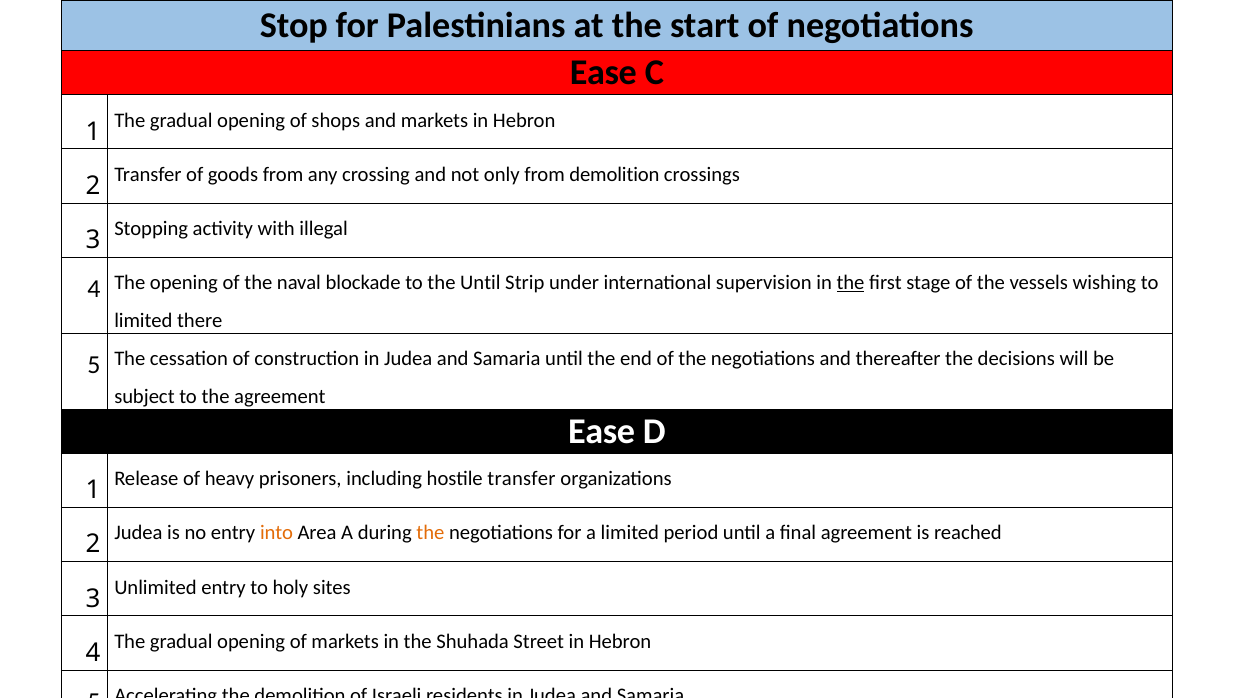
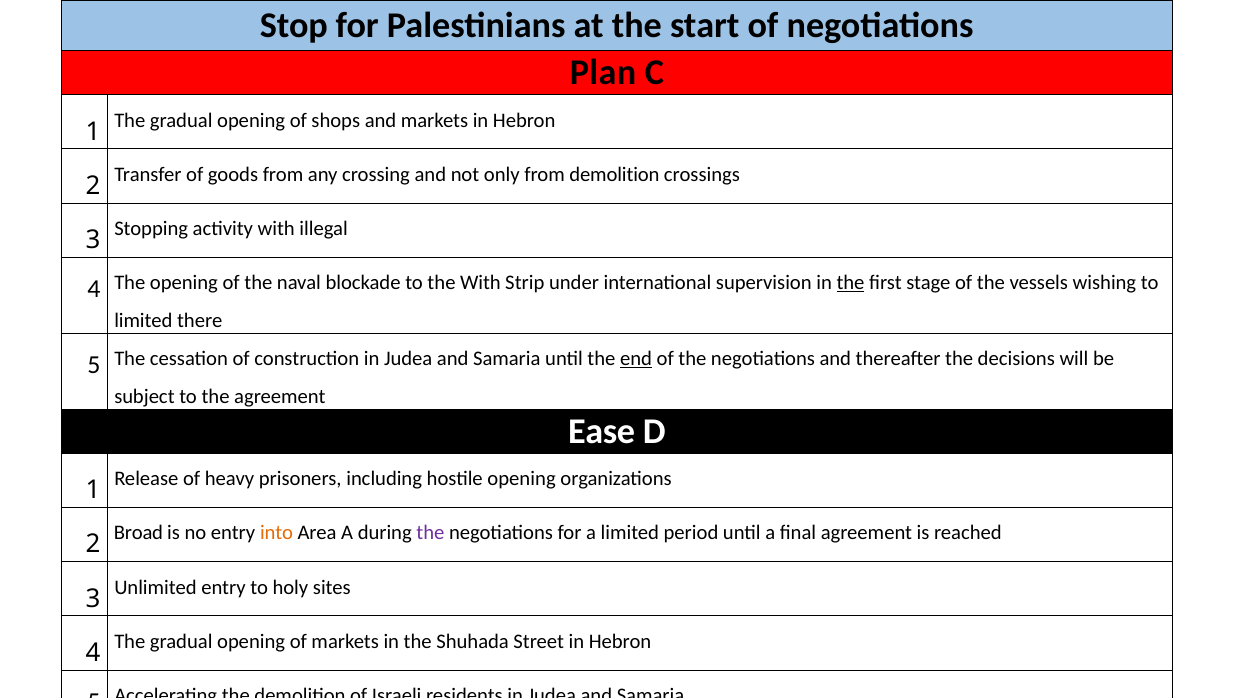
Ease at (603, 73): Ease -> Plan
the Until: Until -> With
end underline: none -> present
hostile transfer: transfer -> opening
Judea at (138, 533): Judea -> Broad
the at (430, 533) colour: orange -> purple
